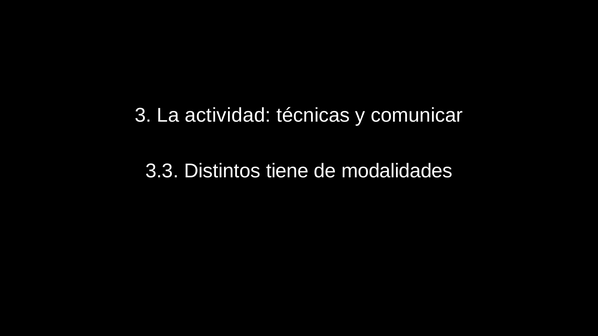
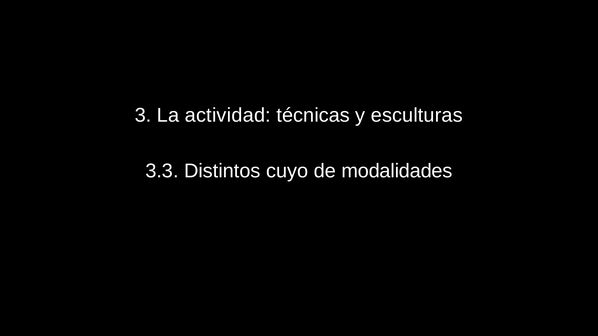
comunicar: comunicar -> esculturas
tiene: tiene -> cuyo
